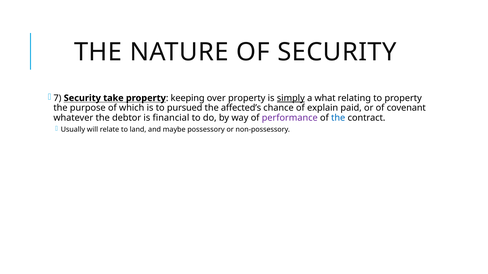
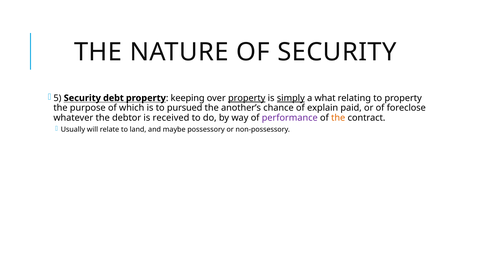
7: 7 -> 5
take: take -> debt
property at (247, 98) underline: none -> present
affected’s: affected’s -> another’s
covenant: covenant -> foreclose
financial: financial -> received
the at (338, 118) colour: blue -> orange
